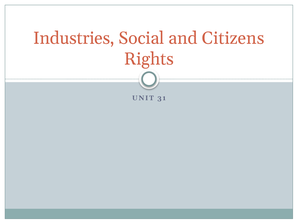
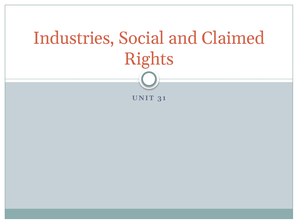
Citizens: Citizens -> Claimed
